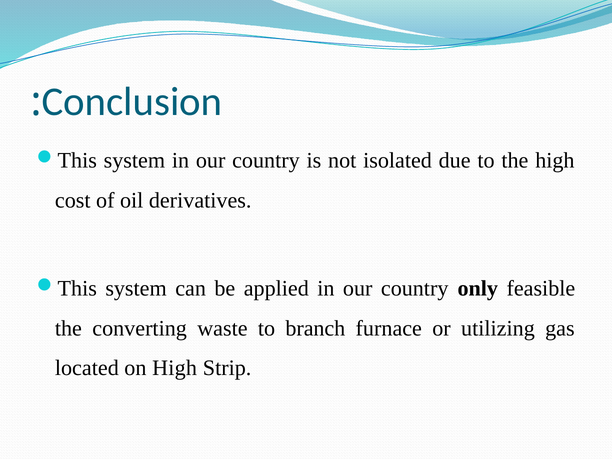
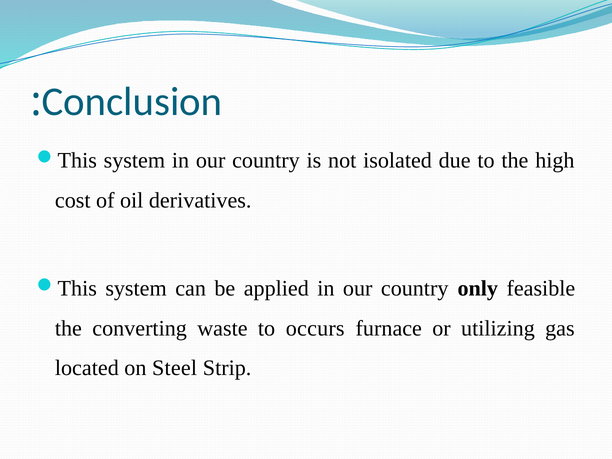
branch: branch -> occurs
on High: High -> Steel
